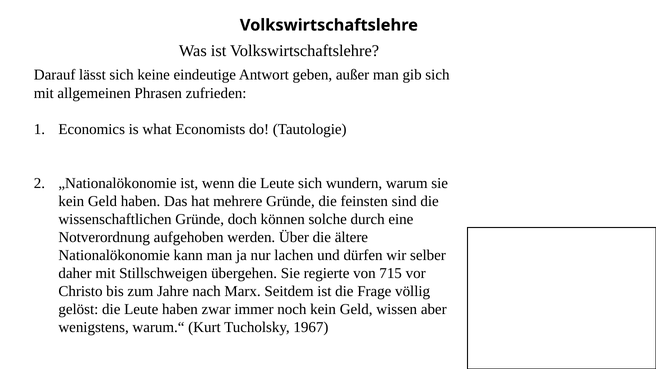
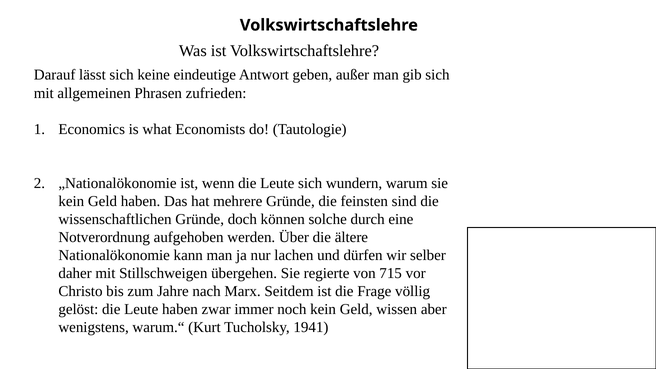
1967: 1967 -> 1941
